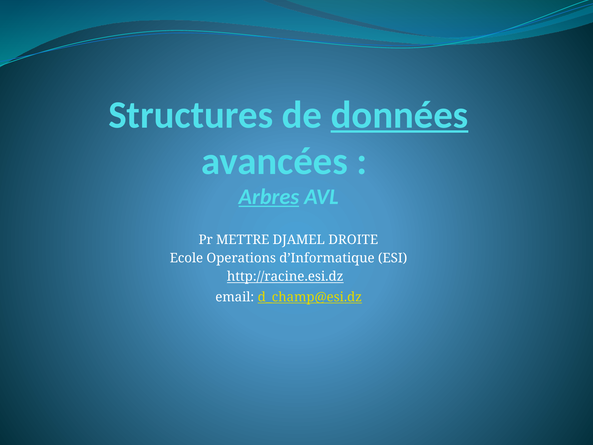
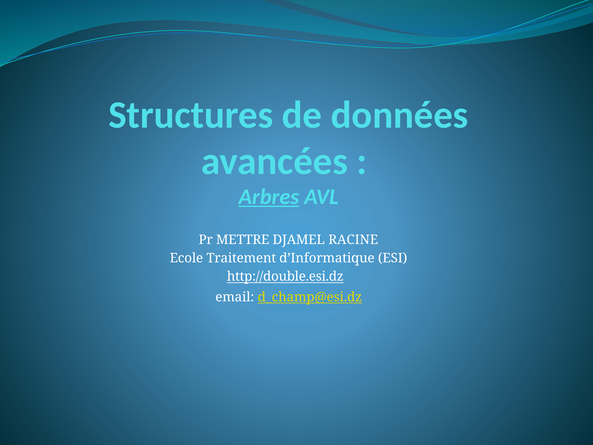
données underline: present -> none
DROITE: DROITE -> RACINE
Operations: Operations -> Traitement
http://racine.esi.dz: http://racine.esi.dz -> http://double.esi.dz
